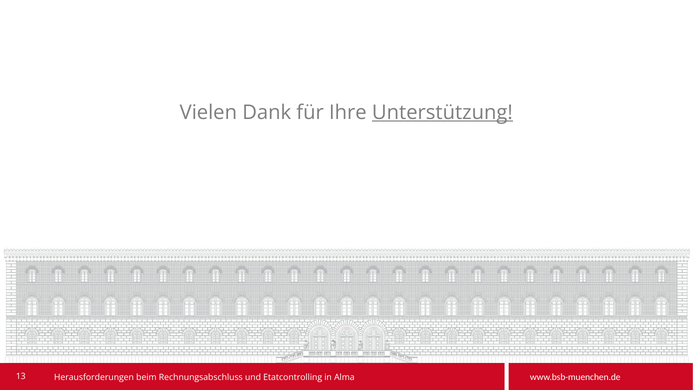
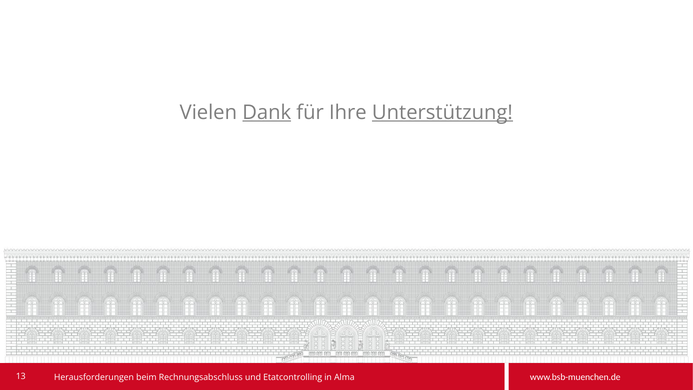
Dank underline: none -> present
